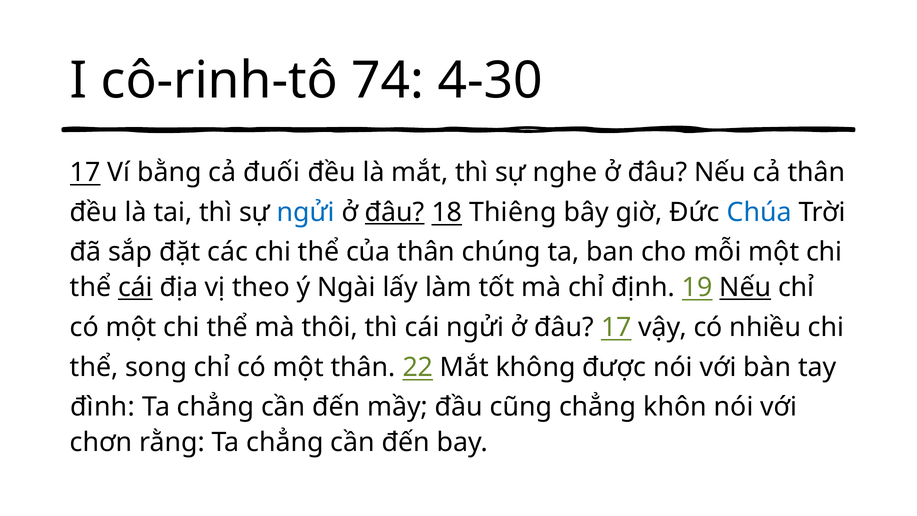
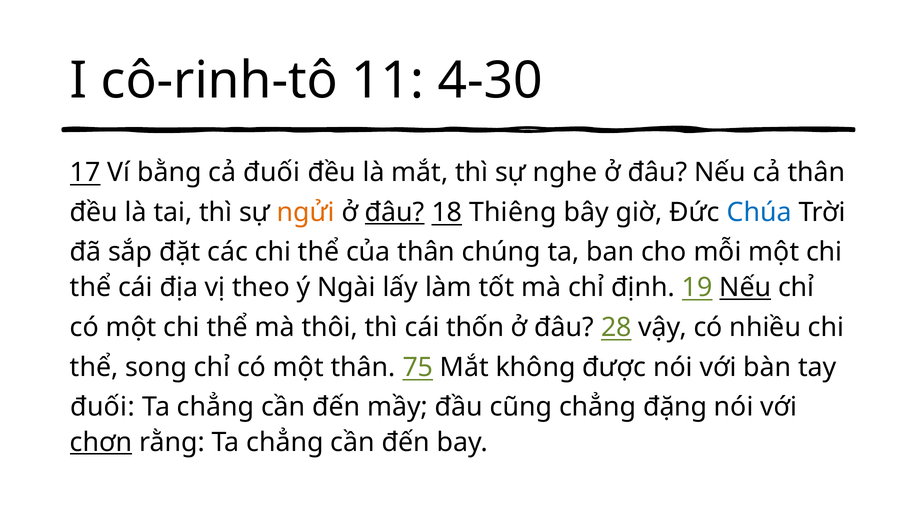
74: 74 -> 11
ngửi at (306, 212) colour: blue -> orange
cái at (135, 287) underline: present -> none
cái ngửi: ngửi -> thốn
đâu 17: 17 -> 28
22: 22 -> 75
đình at (103, 407): đình -> đuối
khôn: khôn -> đặng
chơn underline: none -> present
